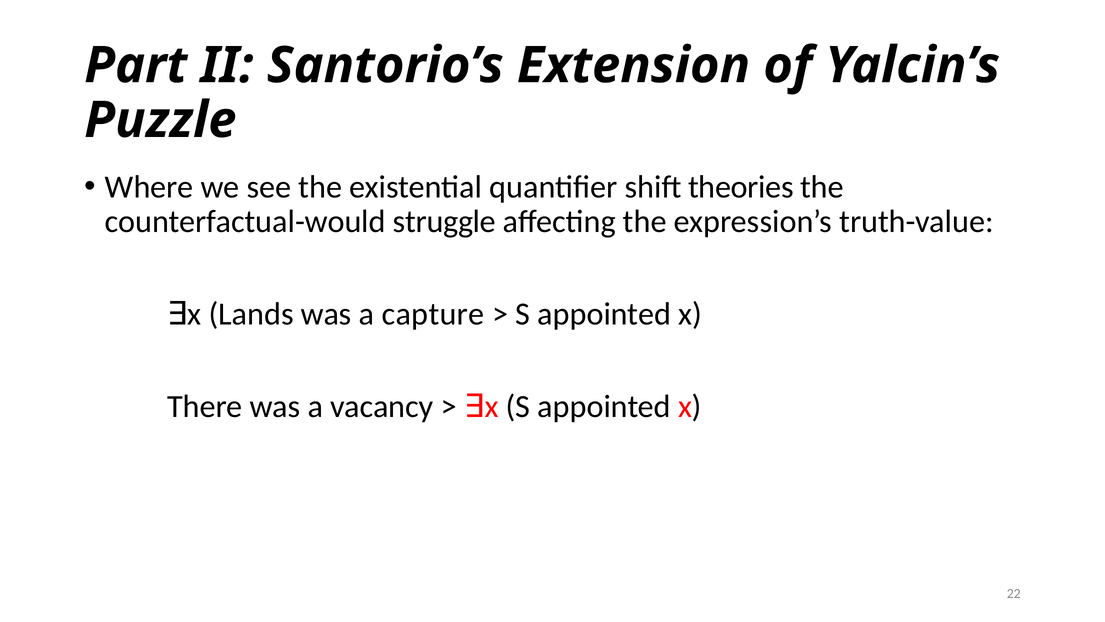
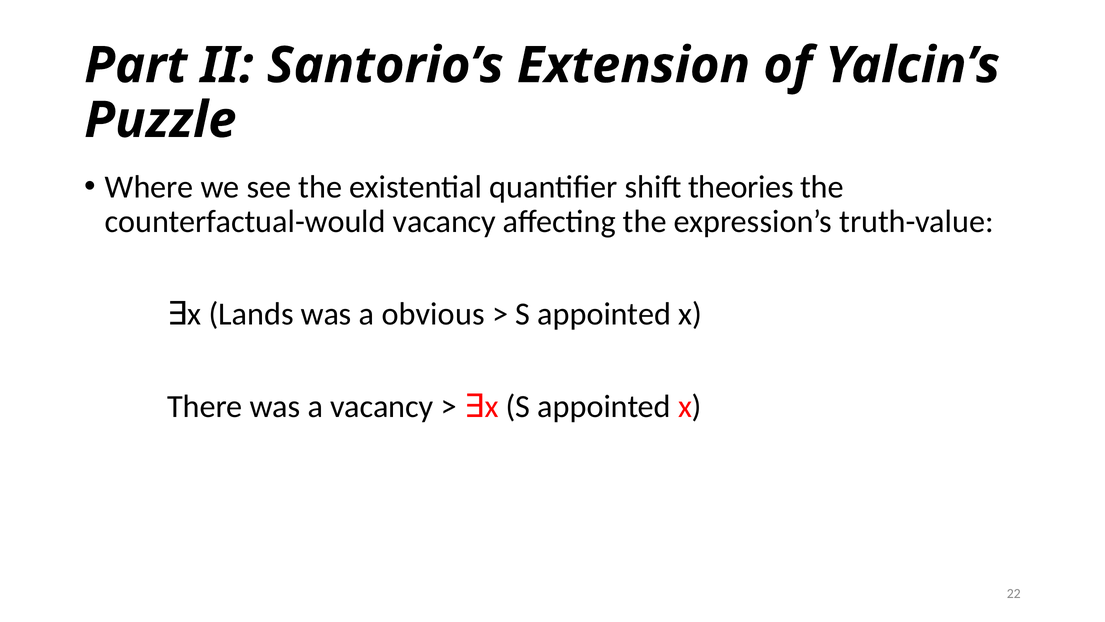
counterfactual-would struggle: struggle -> vacancy
capture: capture -> obvious
